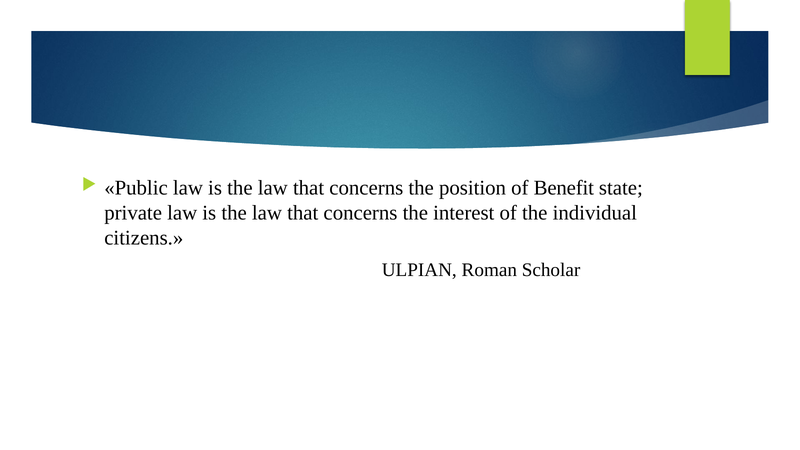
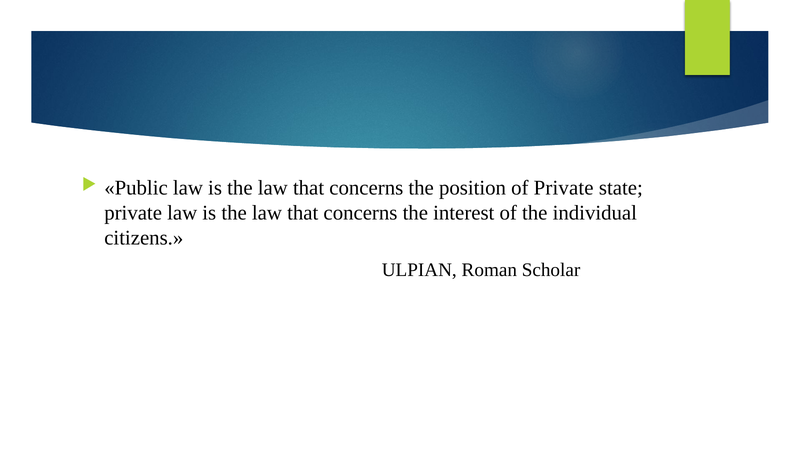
of Benefit: Benefit -> Private
